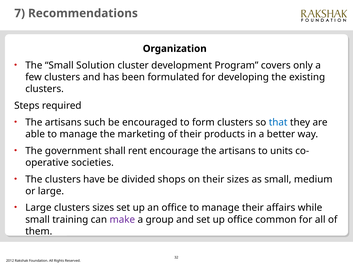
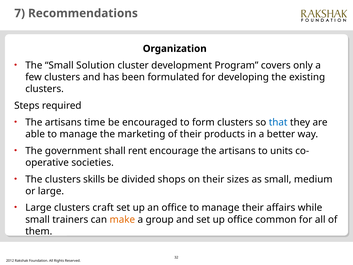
such: such -> time
have: have -> skills
clusters sizes: sizes -> craft
training: training -> trainers
make colour: purple -> orange
